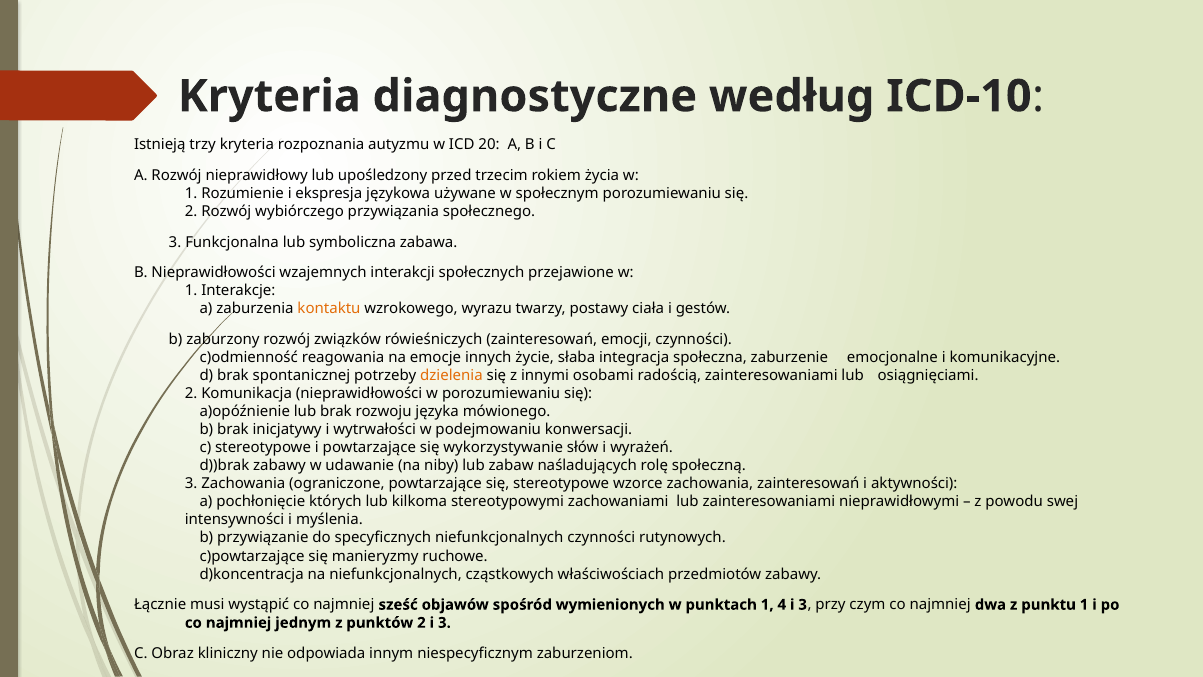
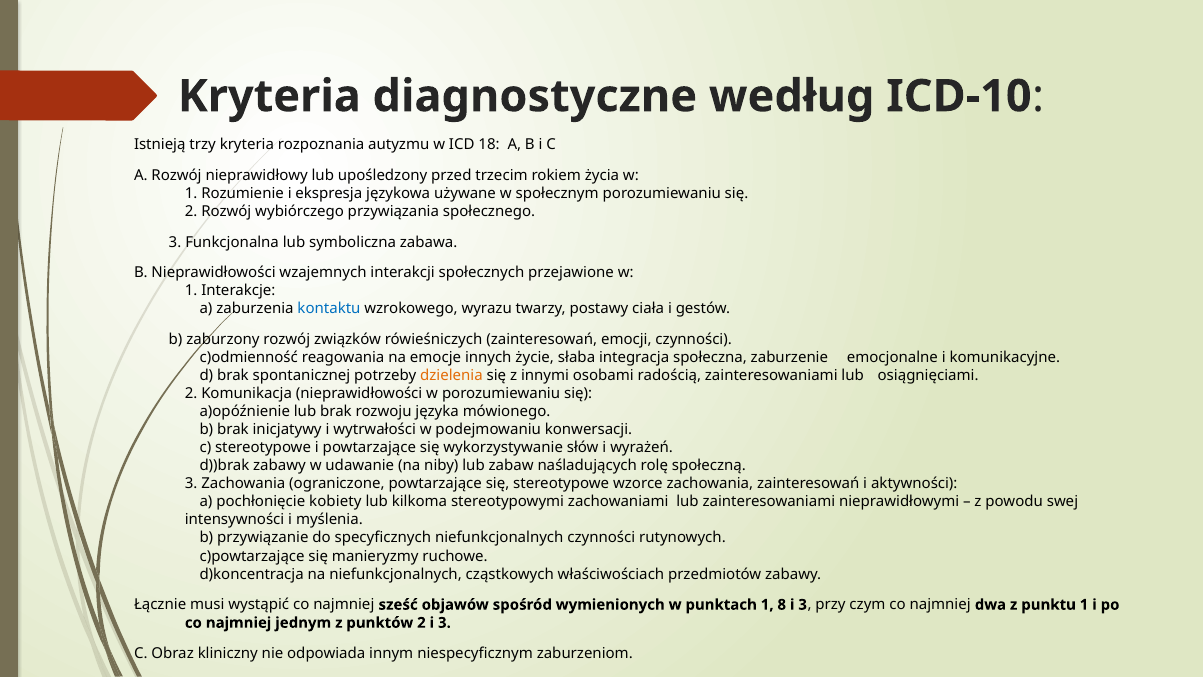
20: 20 -> 18
kontaktu colour: orange -> blue
których: których -> kobiety
4: 4 -> 8
